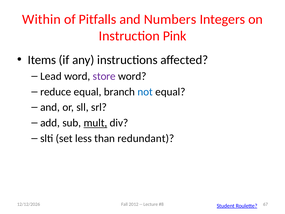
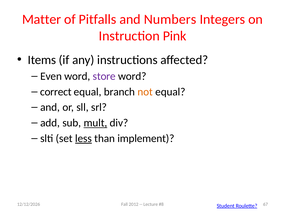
Within: Within -> Matter
Lead: Lead -> Even
reduce: reduce -> correct
not colour: blue -> orange
less underline: none -> present
redundant: redundant -> implement
